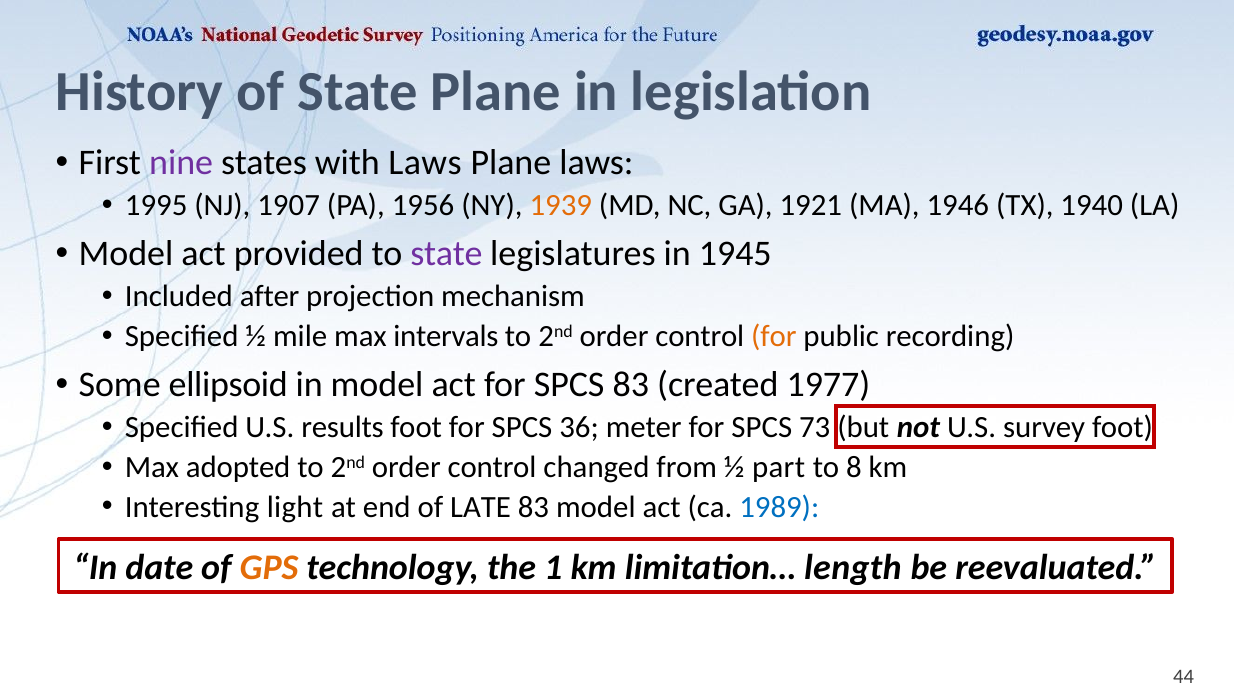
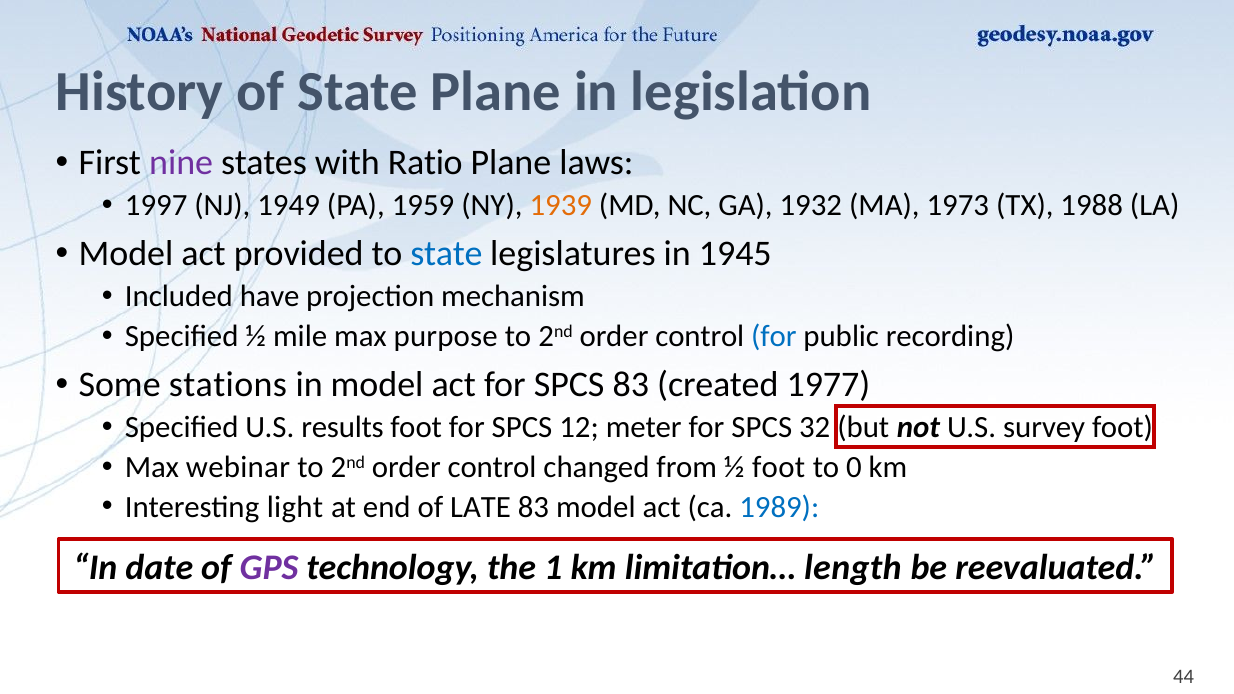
with Laws: Laws -> Ratio
1995: 1995 -> 1997
1907: 1907 -> 1949
1956: 1956 -> 1959
1921: 1921 -> 1932
1946: 1946 -> 1973
1940: 1940 -> 1988
state at (446, 254) colour: purple -> blue
after: after -> have
intervals: intervals -> purpose
for at (774, 336) colour: orange -> blue
ellipsoid: ellipsoid -> stations
36: 36 -> 12
73: 73 -> 32
adopted: adopted -> webinar
½ part: part -> foot
8: 8 -> 0
GPS colour: orange -> purple
